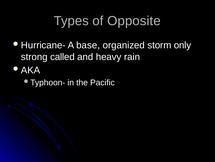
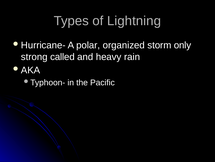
Opposite: Opposite -> Lightning
base: base -> polar
